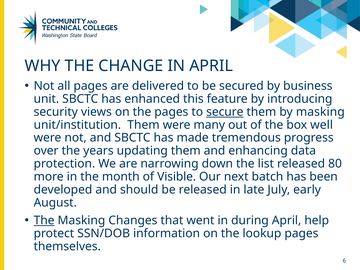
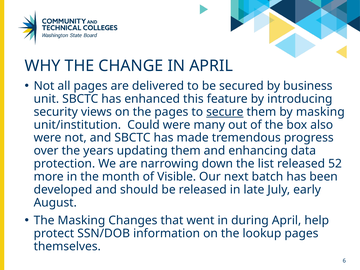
unit/institution Them: Them -> Could
well: well -> also
80: 80 -> 52
The at (44, 221) underline: present -> none
